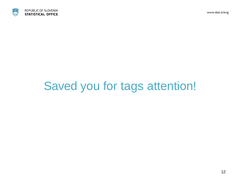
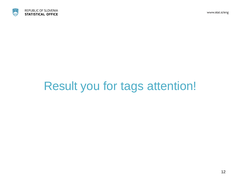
Saved: Saved -> Result
